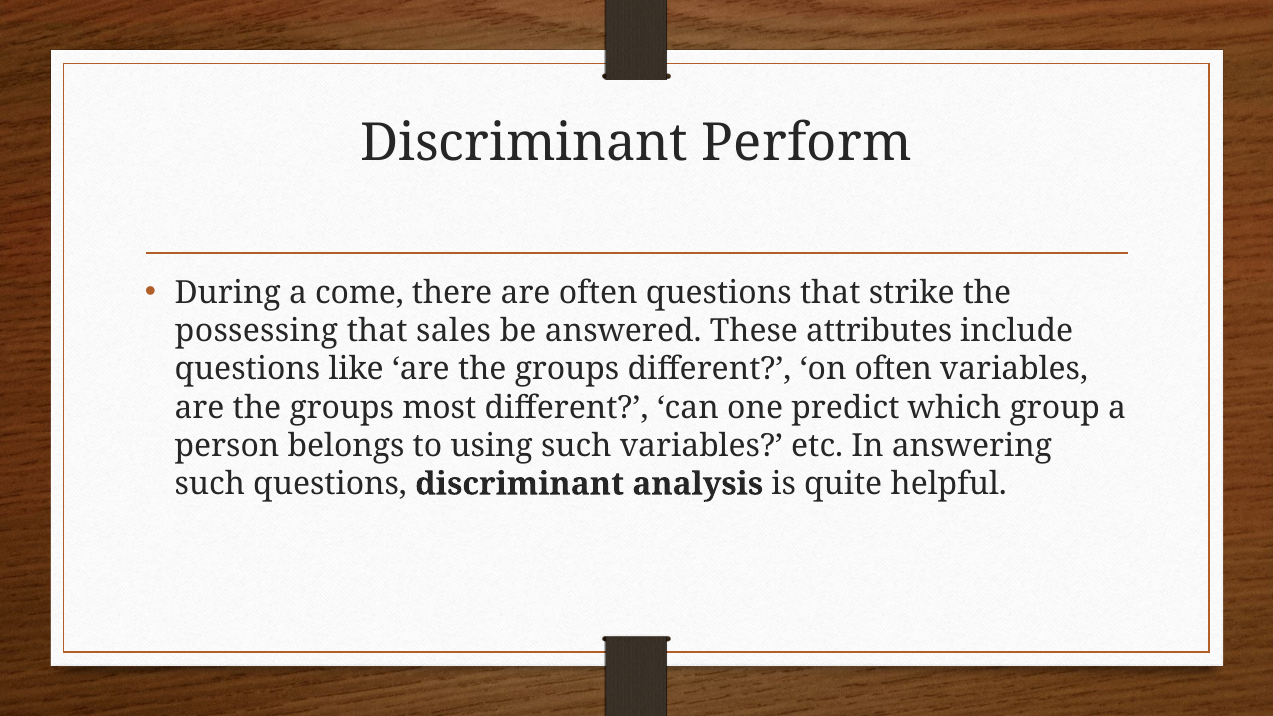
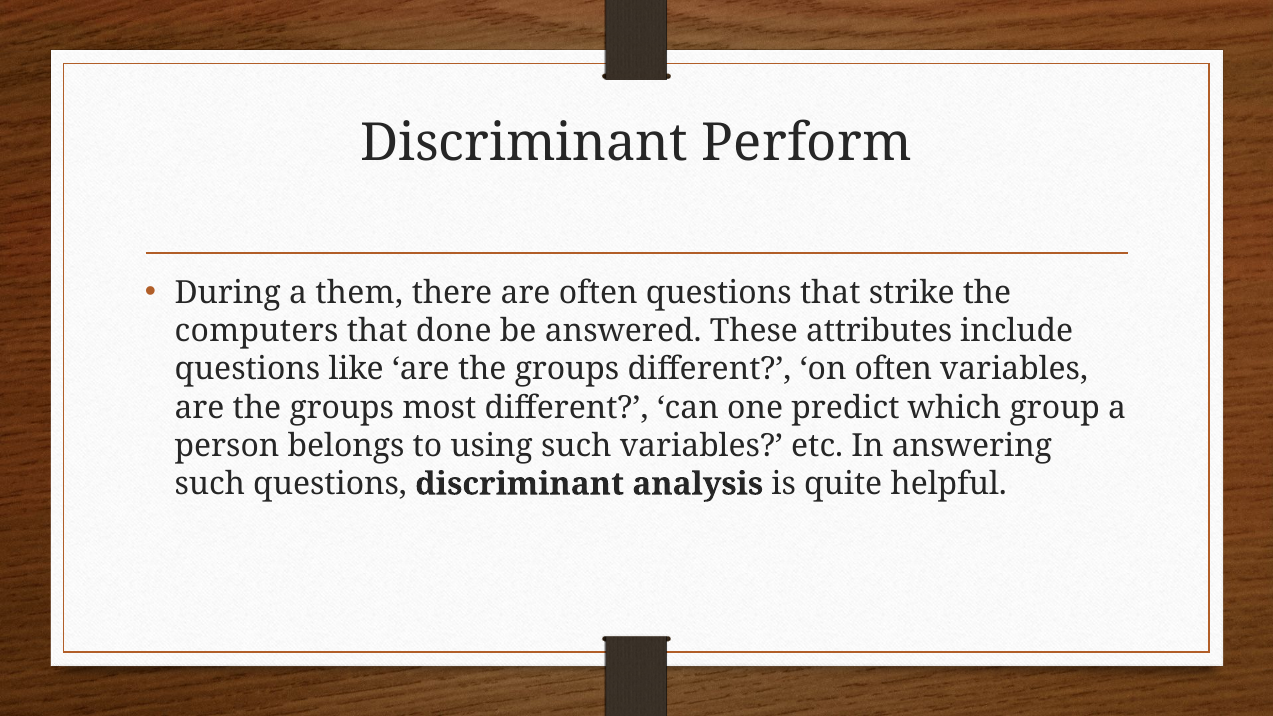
come: come -> them
possessing: possessing -> computers
sales: sales -> done
